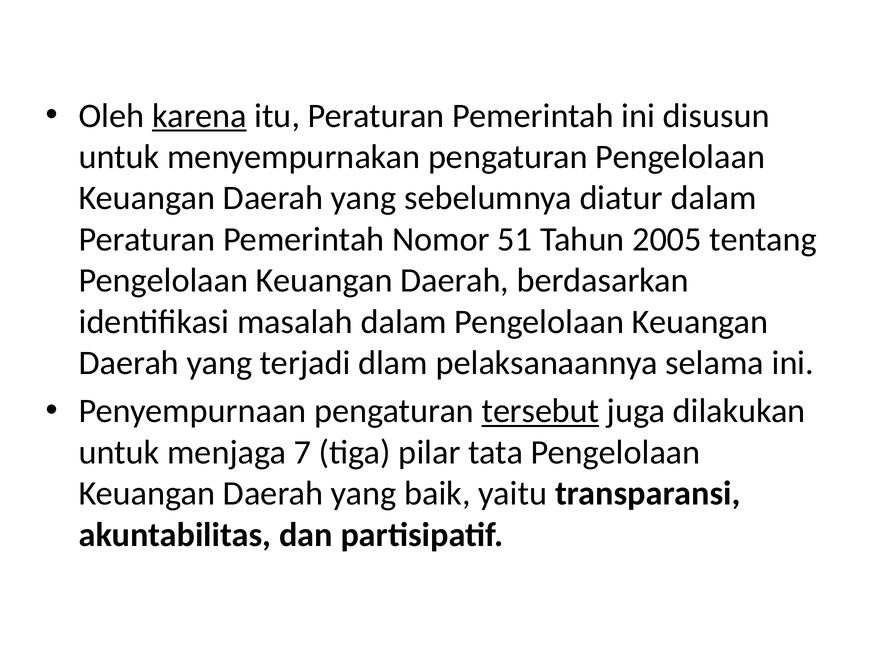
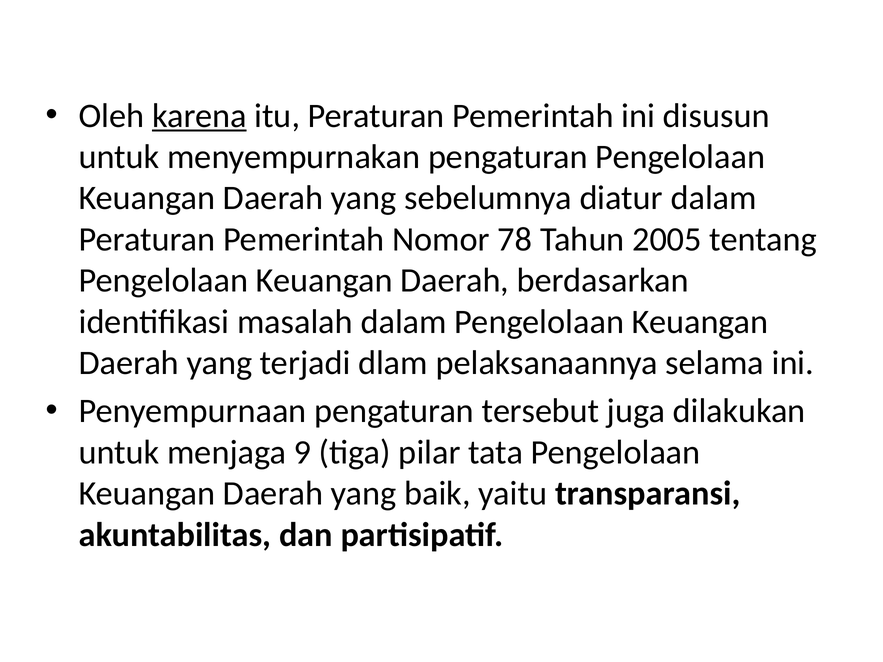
51: 51 -> 78
tersebut underline: present -> none
7: 7 -> 9
